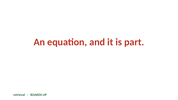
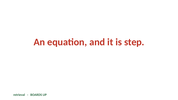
part: part -> step
